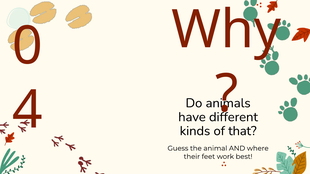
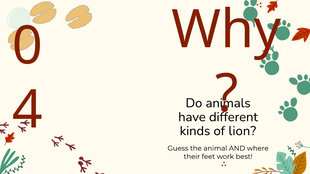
that: that -> lion
